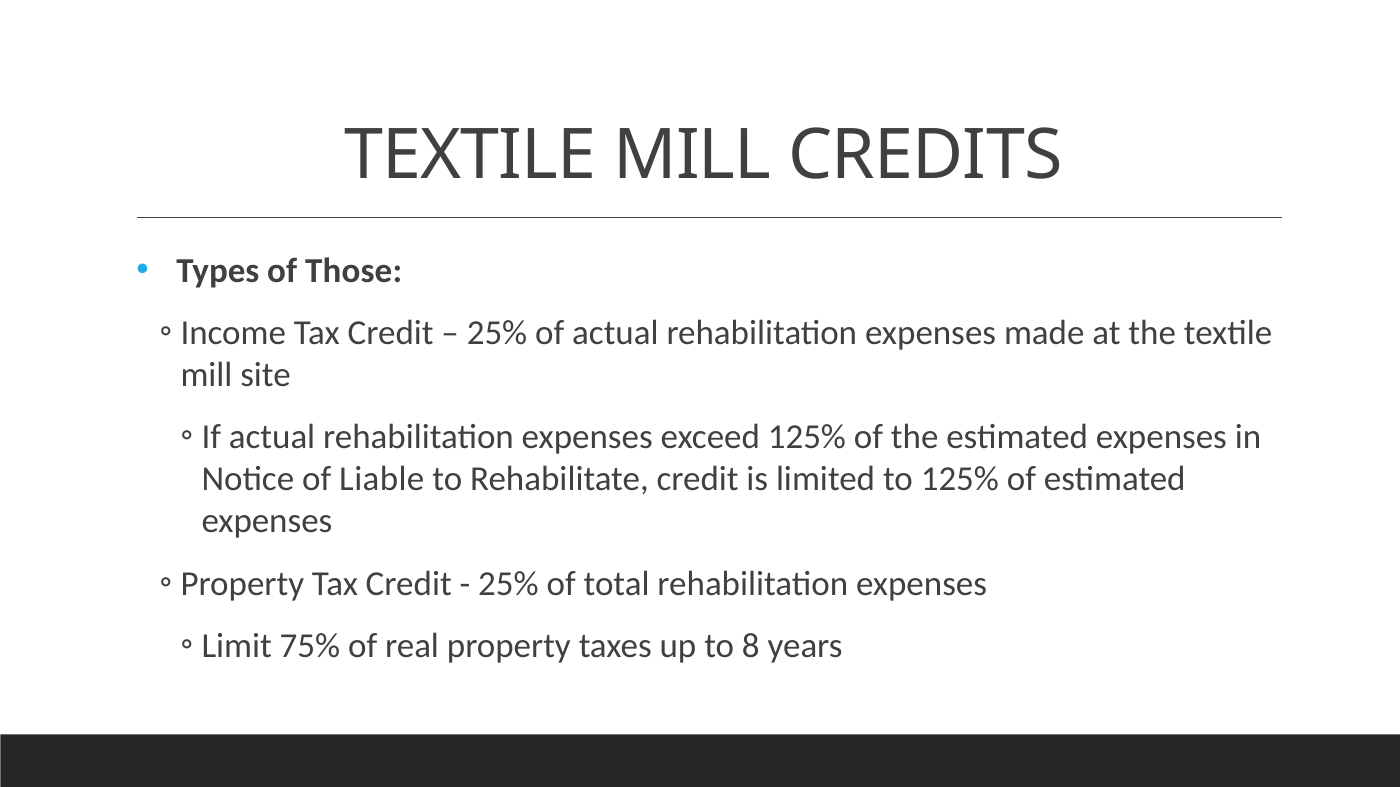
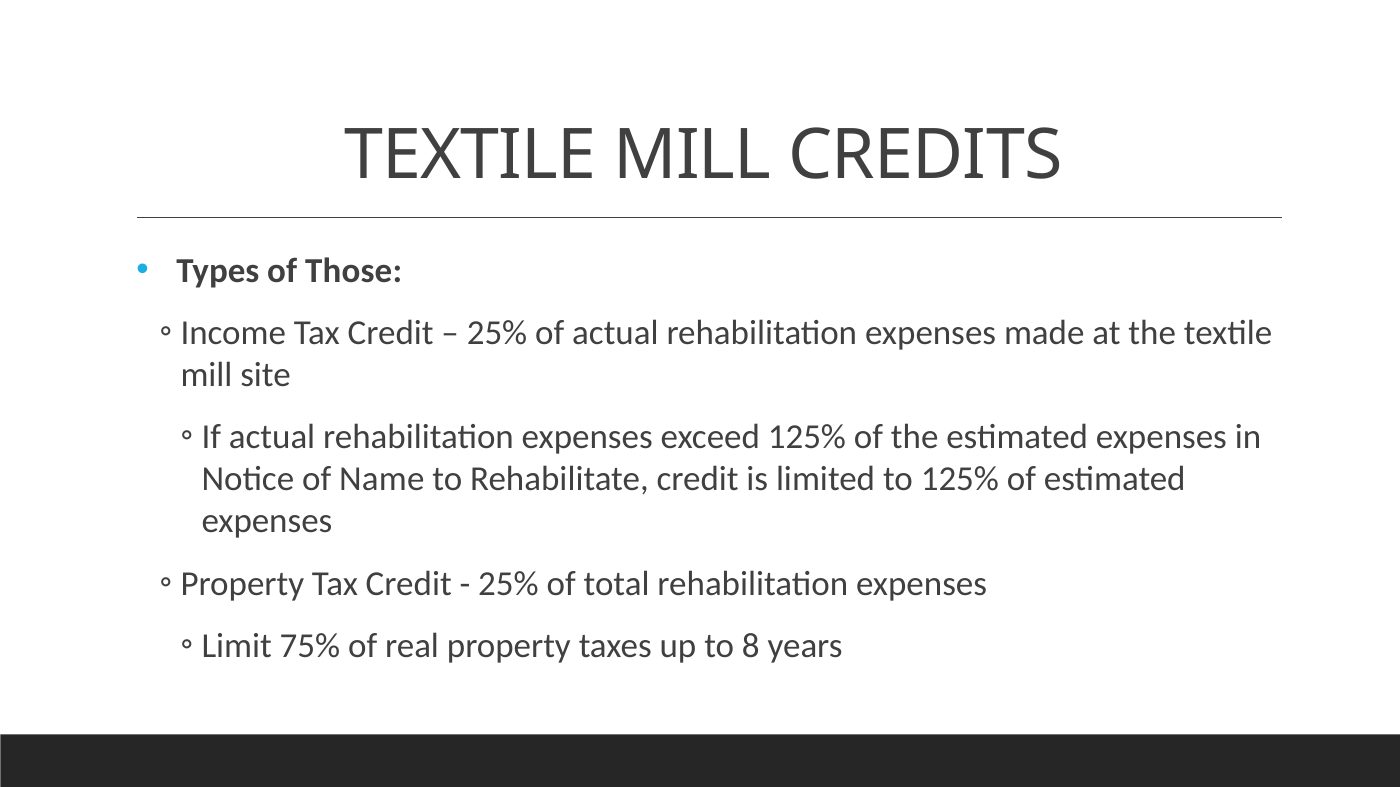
Liable: Liable -> Name
